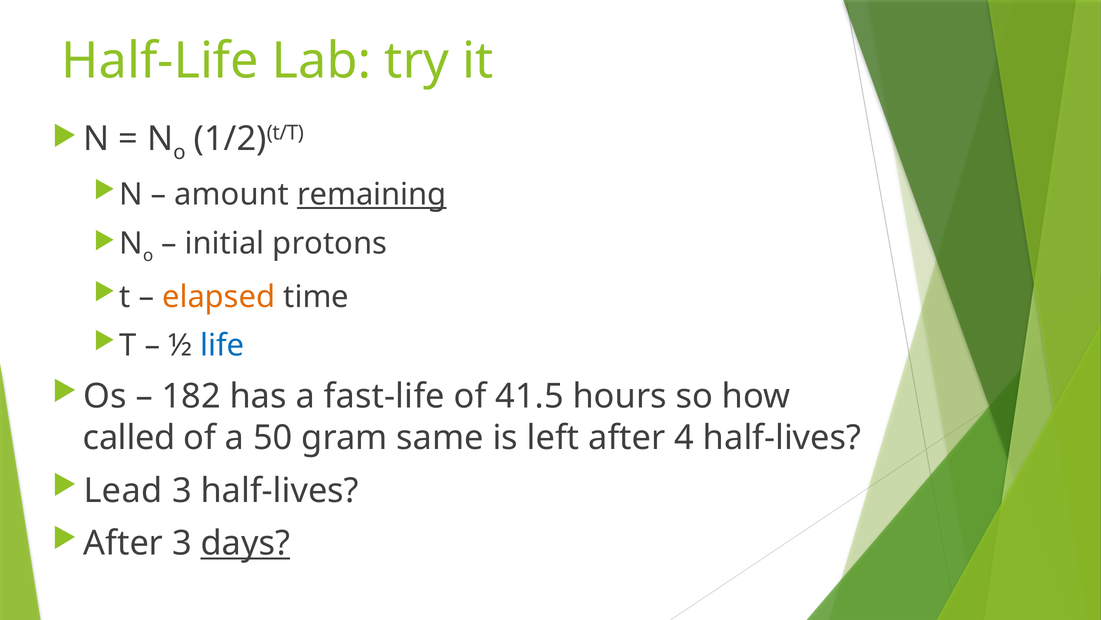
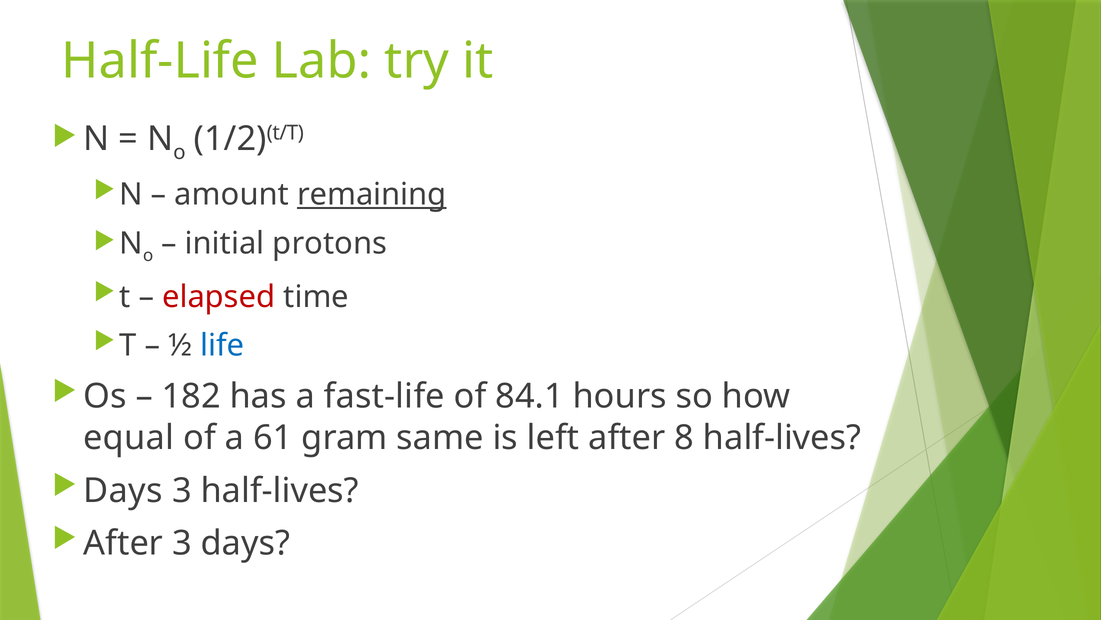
elapsed colour: orange -> red
41.5: 41.5 -> 84.1
called: called -> equal
50: 50 -> 61
4: 4 -> 8
Lead at (123, 490): Lead -> Days
days at (245, 543) underline: present -> none
